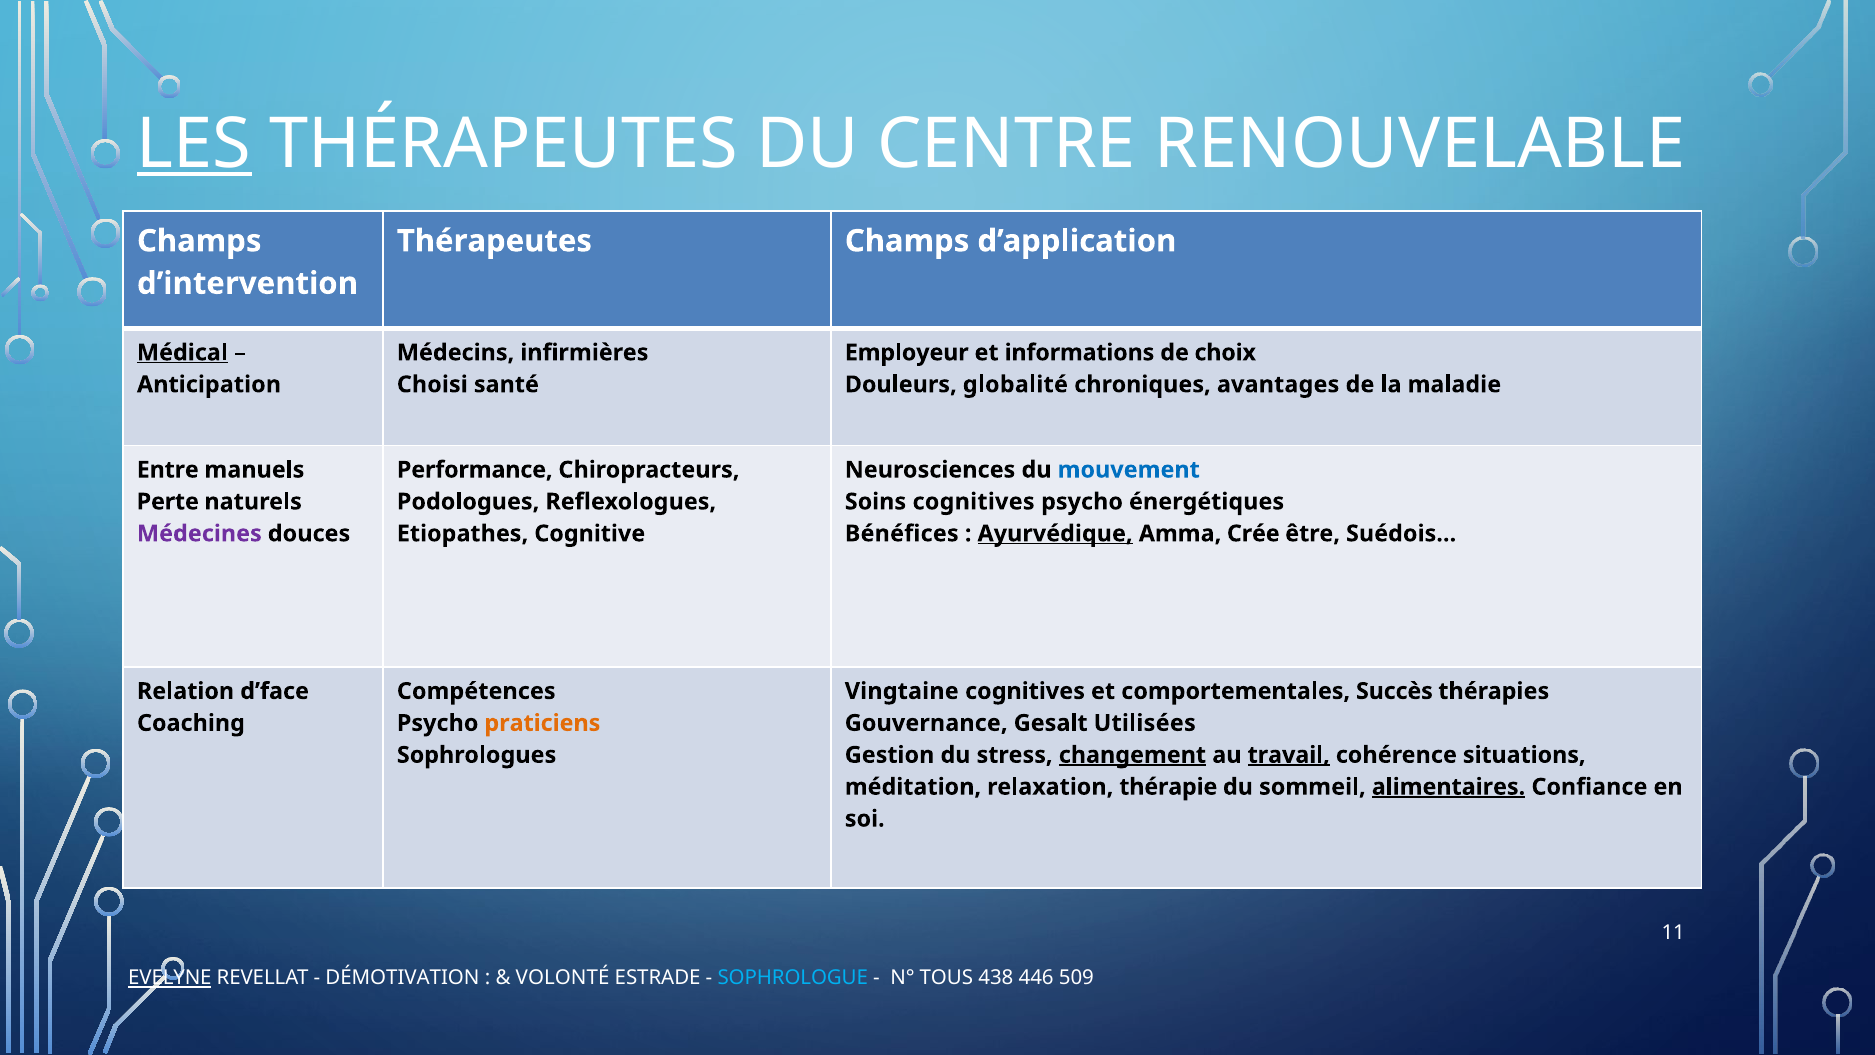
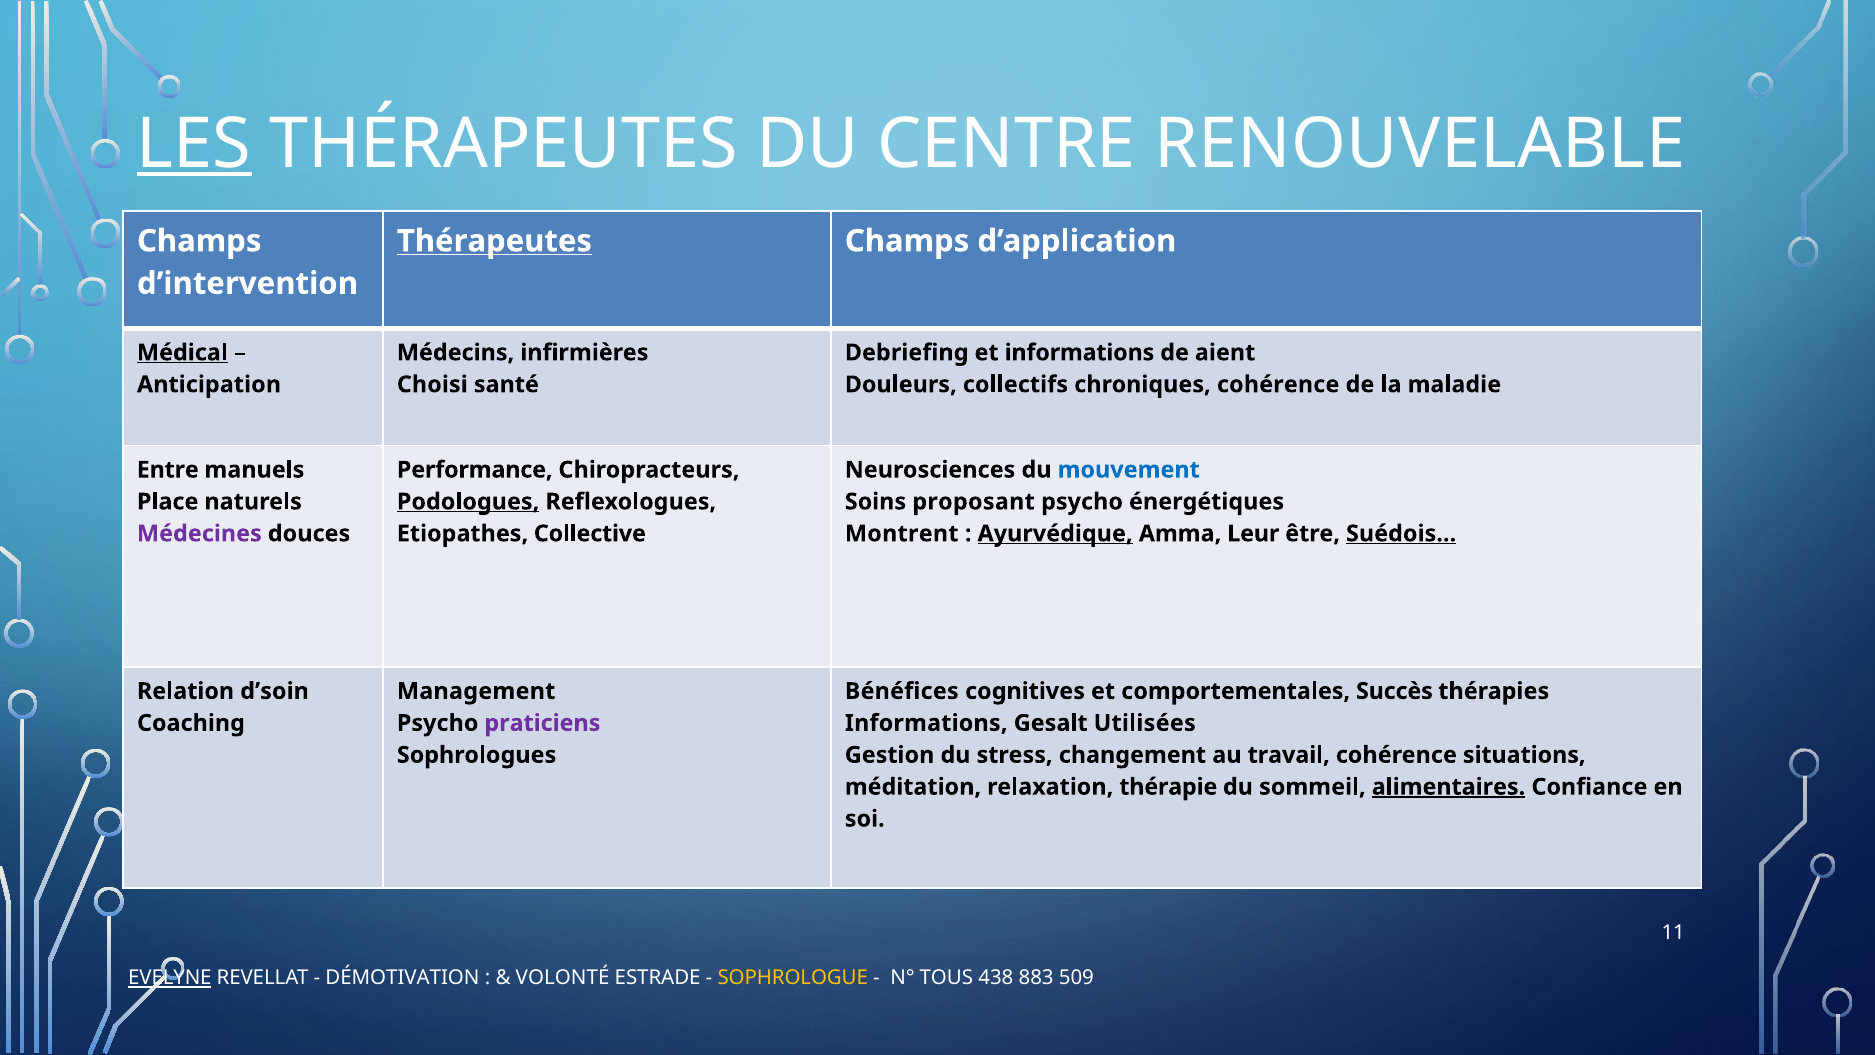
Thérapeutes at (494, 241) underline: none -> present
Employeur: Employeur -> Debriefing
choix: choix -> aient
globalité: globalité -> collectifs
chroniques avantages: avantages -> cohérence
Perte: Perte -> Place
Podologues underline: none -> present
Soins cognitives: cognitives -> proposant
Cognitive: Cognitive -> Collective
Bénéfices: Bénéfices -> Montrent
Crée: Crée -> Leur
Suédois… underline: none -> present
d’face: d’face -> d’soin
Compétences: Compétences -> Management
Vingtaine: Vingtaine -> Bénéfices
praticiens colour: orange -> purple
Gouvernance at (926, 723): Gouvernance -> Informations
changement underline: present -> none
travail underline: present -> none
SOPHROLOGUE colour: light blue -> yellow
446: 446 -> 883
